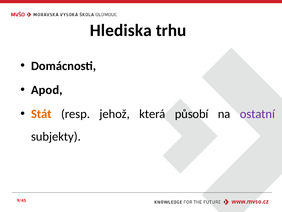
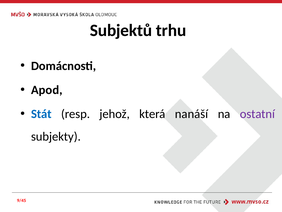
Hlediska: Hlediska -> Subjektů
Stát colour: orange -> blue
působí: působí -> nanáší
